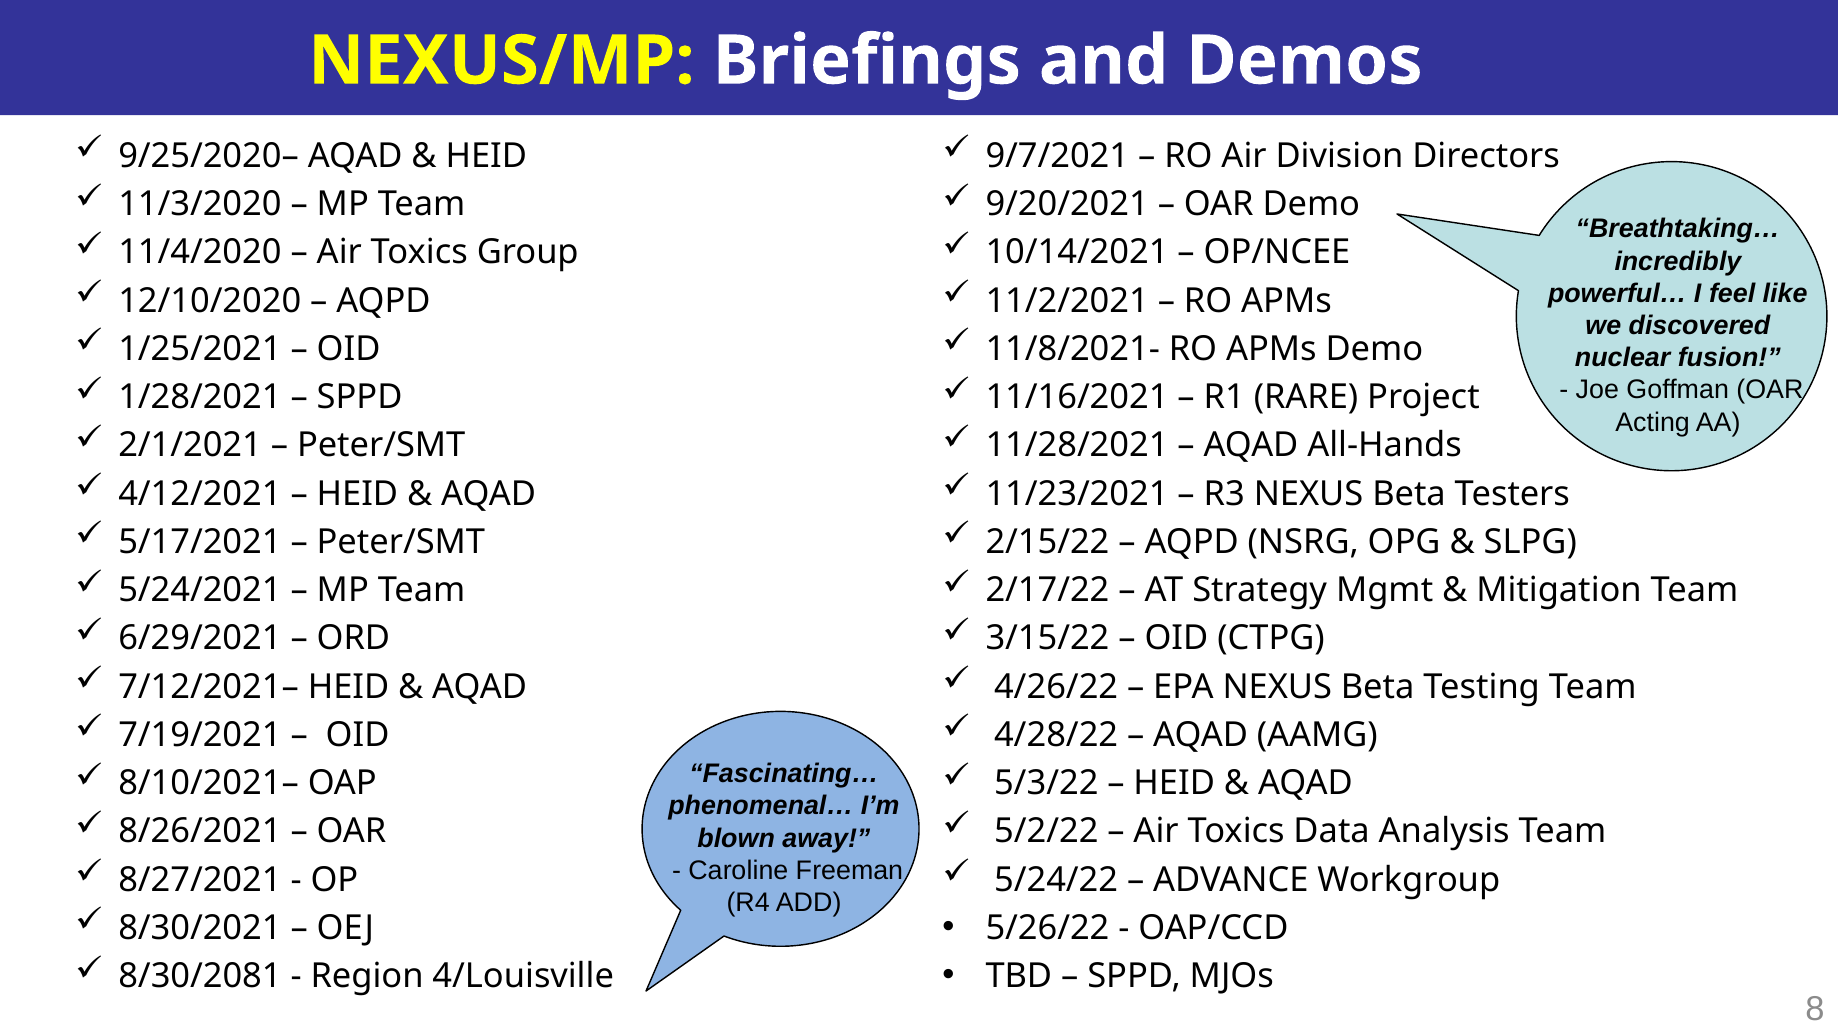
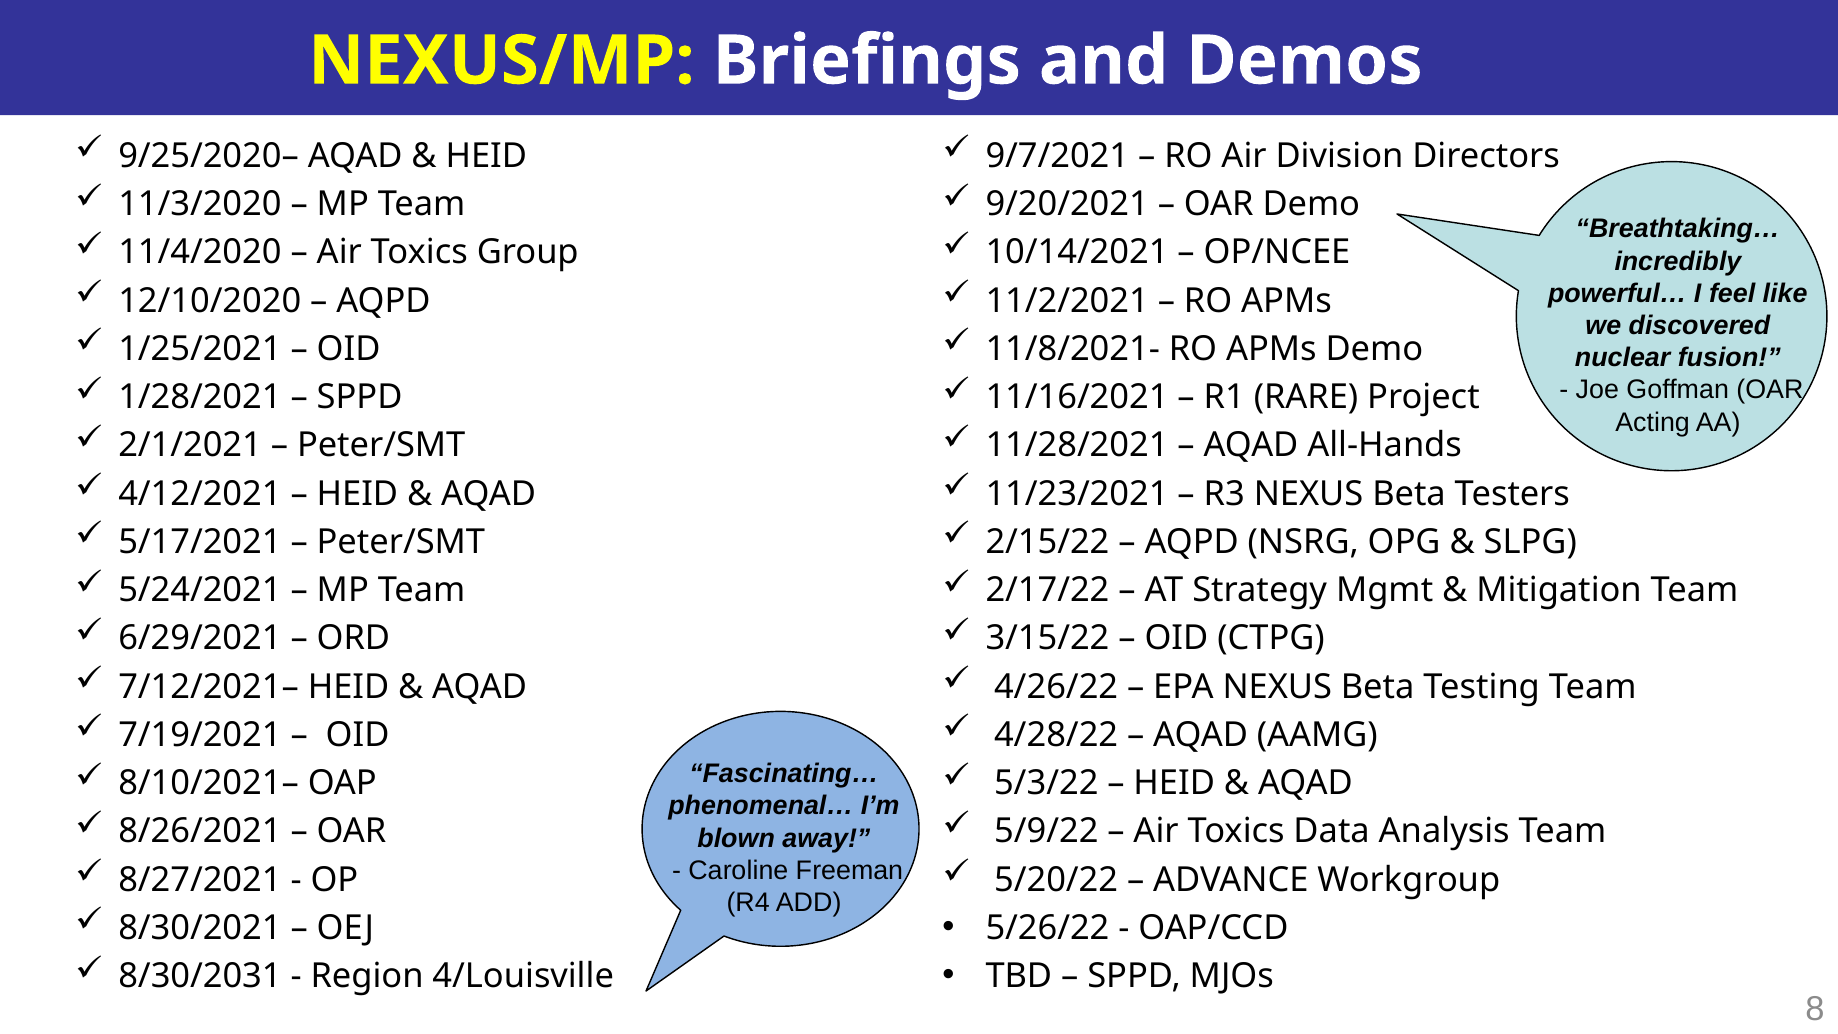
5/2/22: 5/2/22 -> 5/9/22
5/24/22: 5/24/22 -> 5/20/22
8/30/2081: 8/30/2081 -> 8/30/2031
